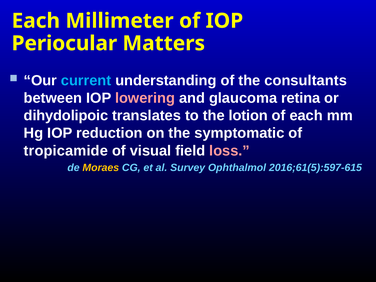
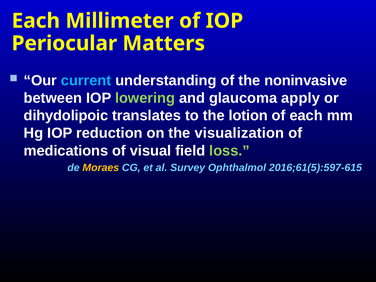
consultants: consultants -> noninvasive
lowering colour: pink -> light green
retina: retina -> apply
symptomatic: symptomatic -> visualization
tropicamide: tropicamide -> medications
loss colour: pink -> light green
